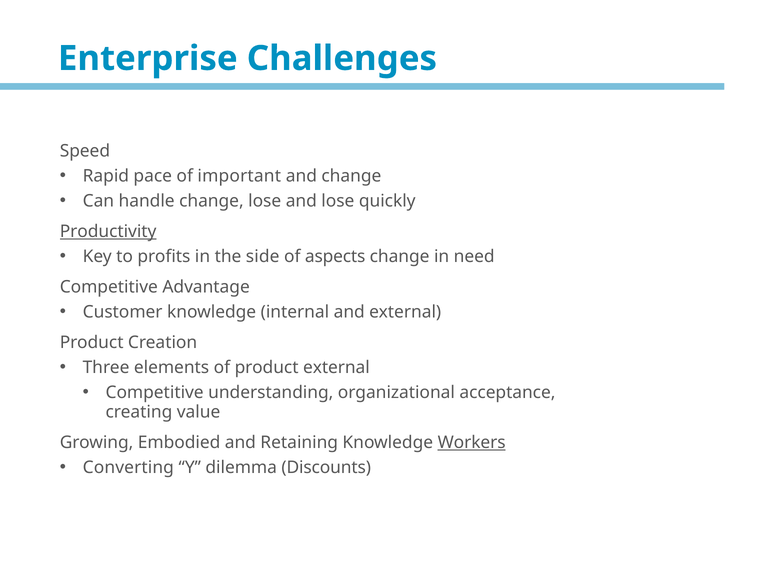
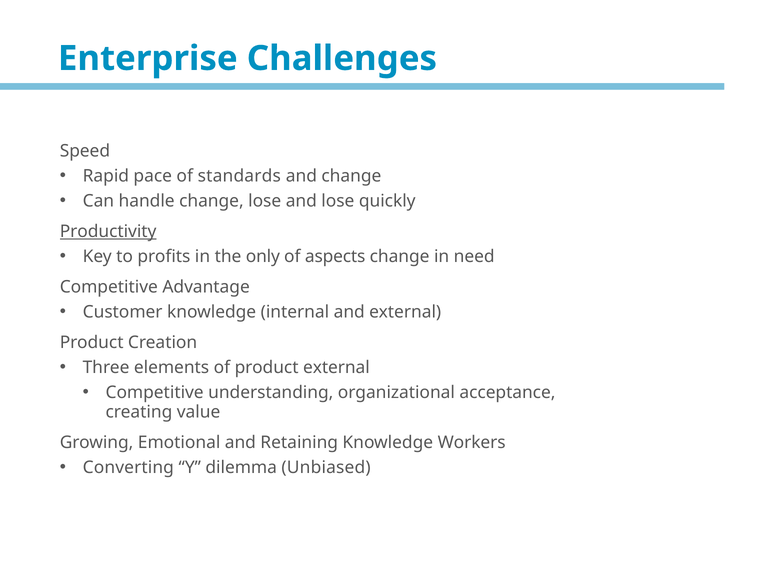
important: important -> standards
side: side -> only
Embodied: Embodied -> Emotional
Workers underline: present -> none
Discounts: Discounts -> Unbiased
